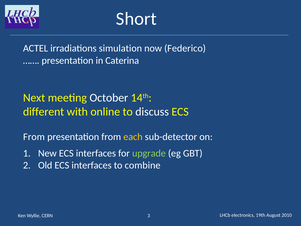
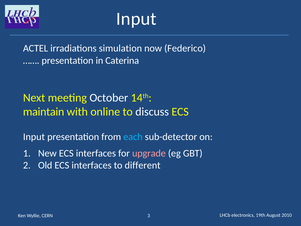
Short at (136, 19): Short -> Input
different: different -> maintain
From at (34, 137): From -> Input
each colour: yellow -> light blue
upgrade colour: light green -> pink
combine: combine -> different
